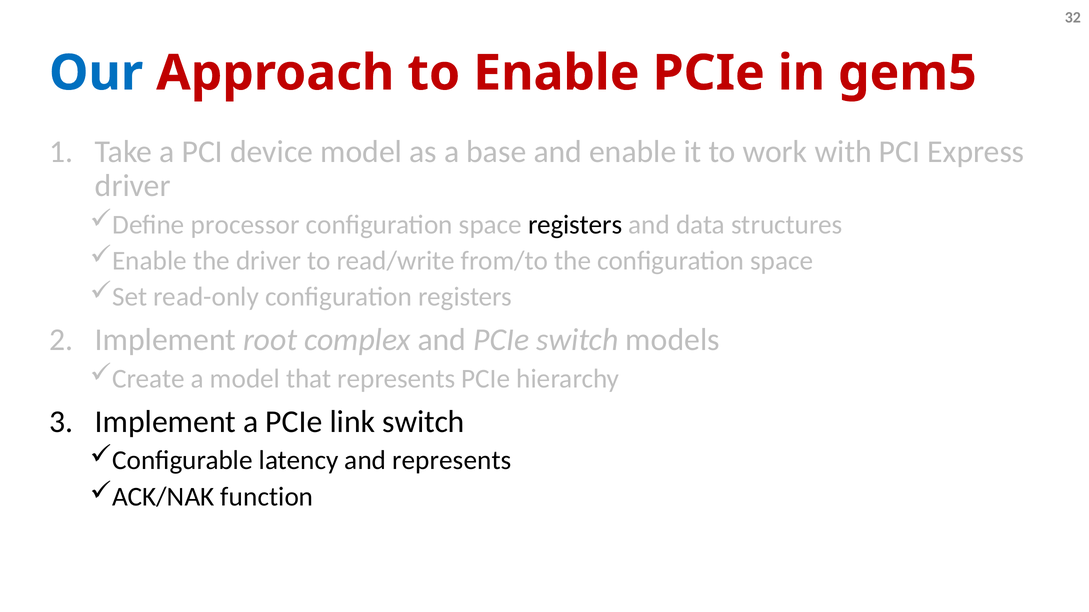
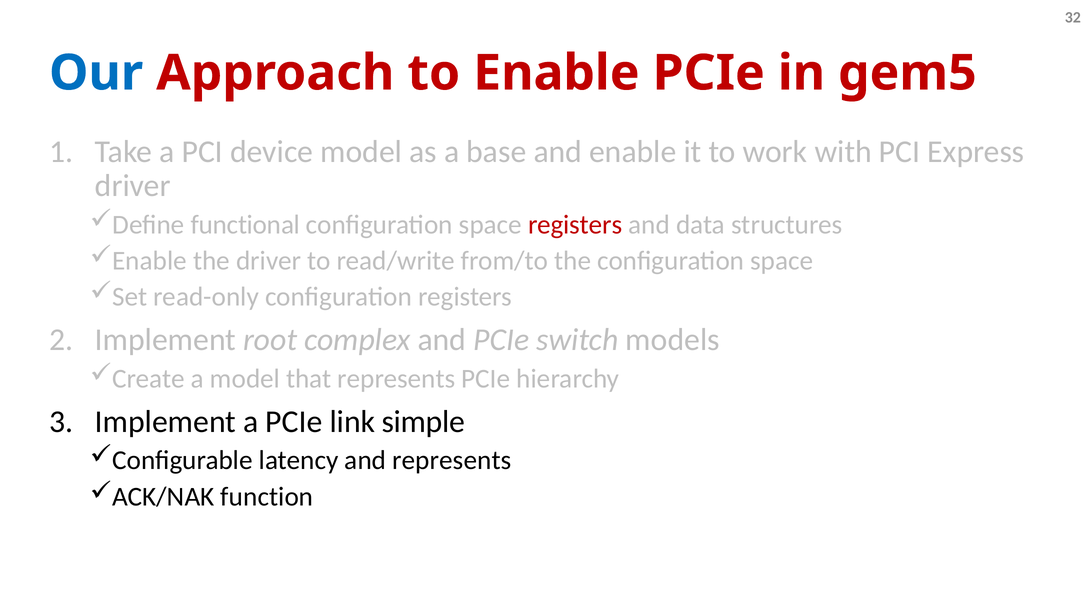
processor: processor -> functional
registers at (575, 225) colour: black -> red
link switch: switch -> simple
